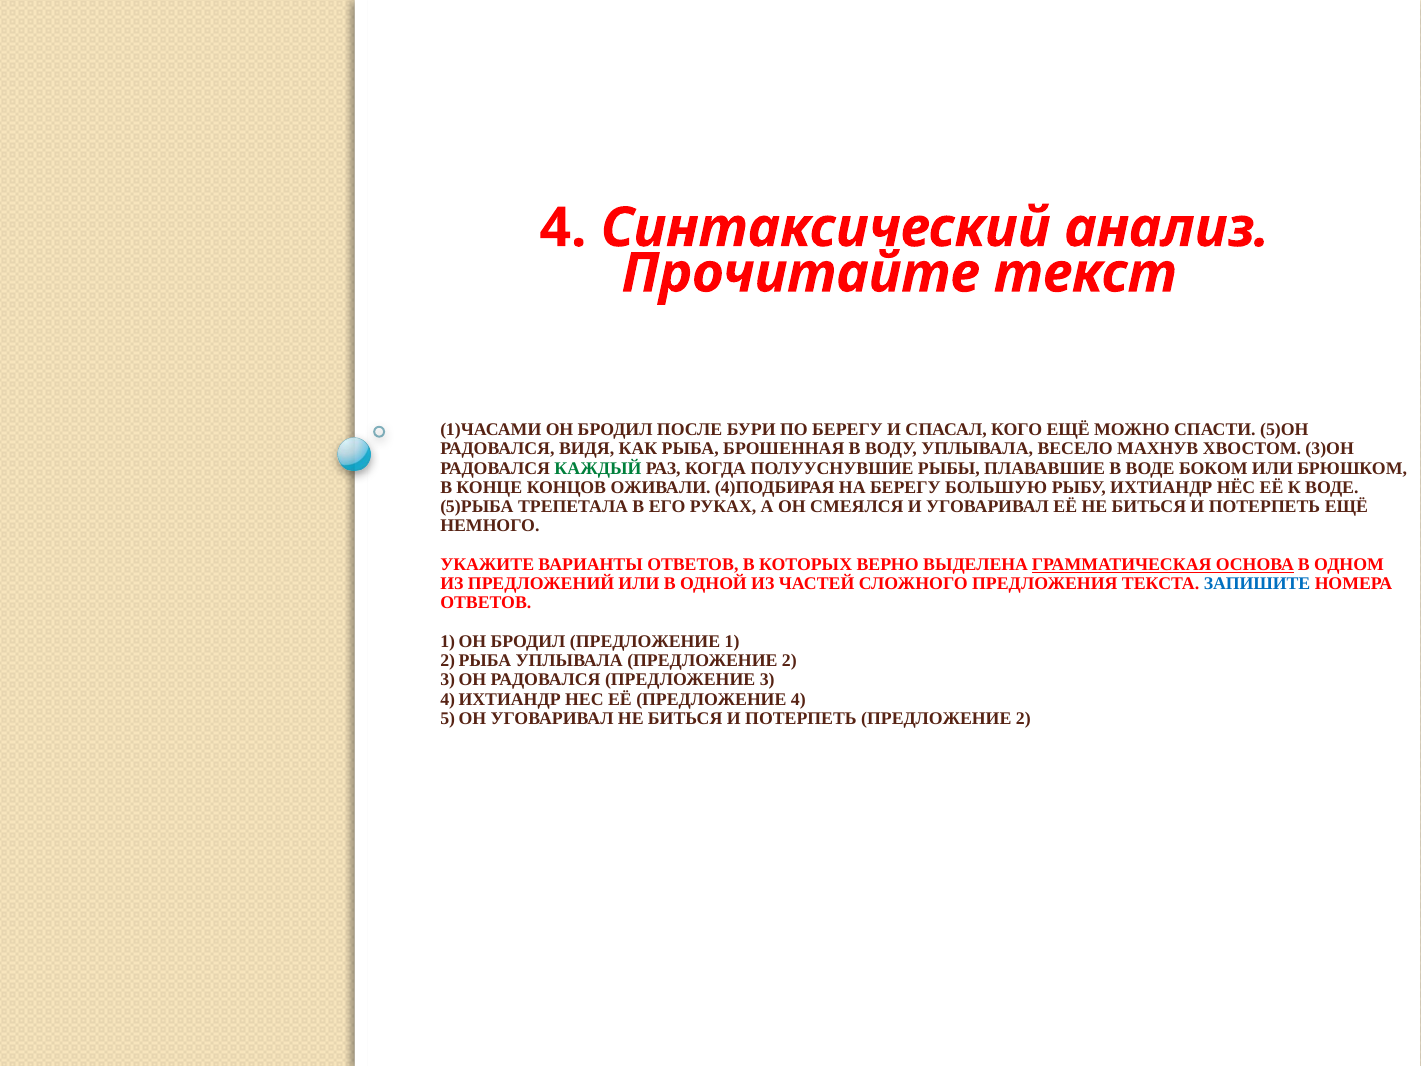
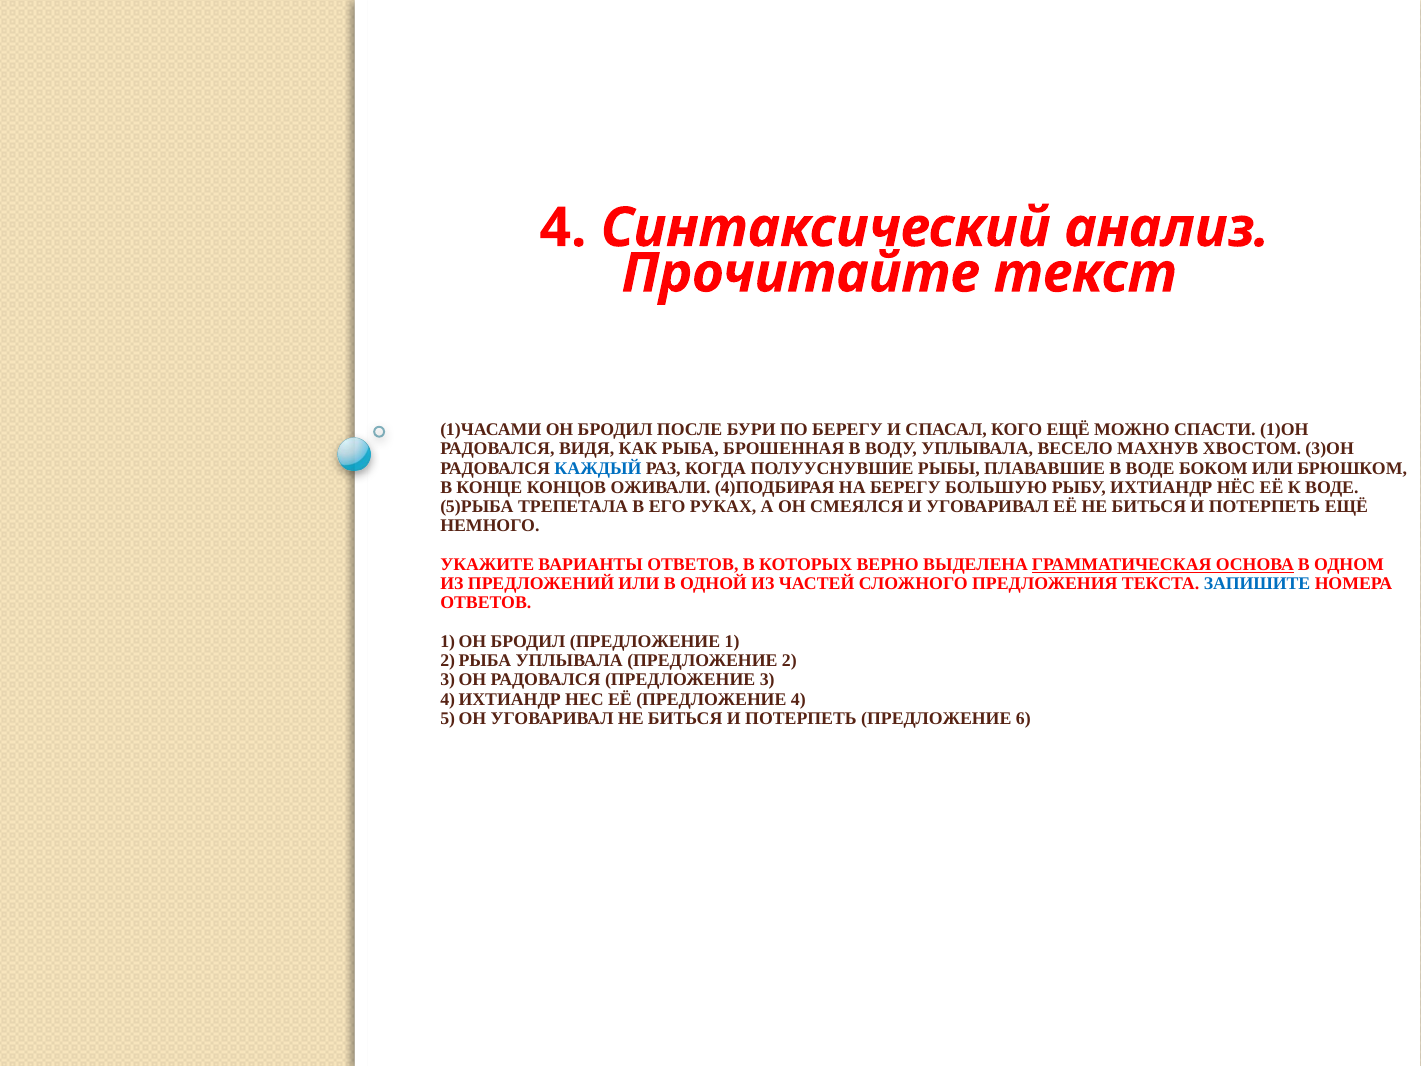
5)ОН: 5)ОН -> 1)ОН
КАЖДЫЙ colour: green -> blue
ПОТЕРПЕТЬ ПРЕДЛОЖЕНИЕ 2: 2 -> 6
